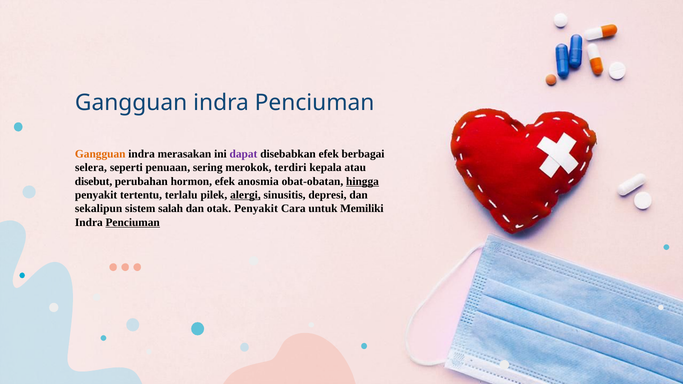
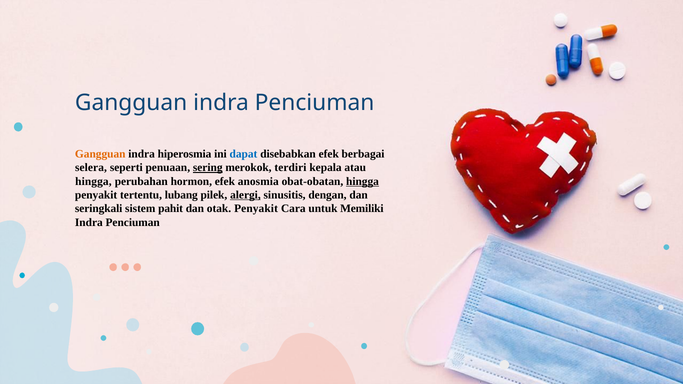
merasakan: merasakan -> hiperosmia
dapat colour: purple -> blue
sering underline: none -> present
disebut at (94, 181): disebut -> hingga
terlalu: terlalu -> lubang
depresi: depresi -> dengan
sekalipun: sekalipun -> seringkali
salah: salah -> pahit
Penciuman at (133, 222) underline: present -> none
